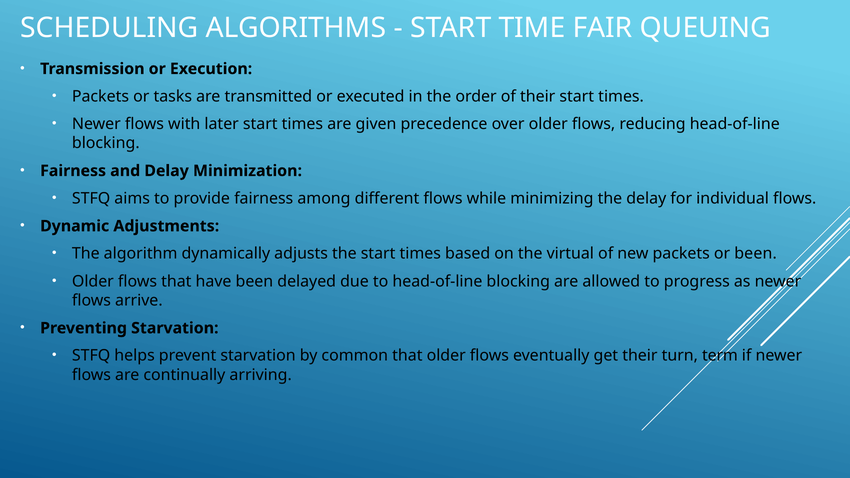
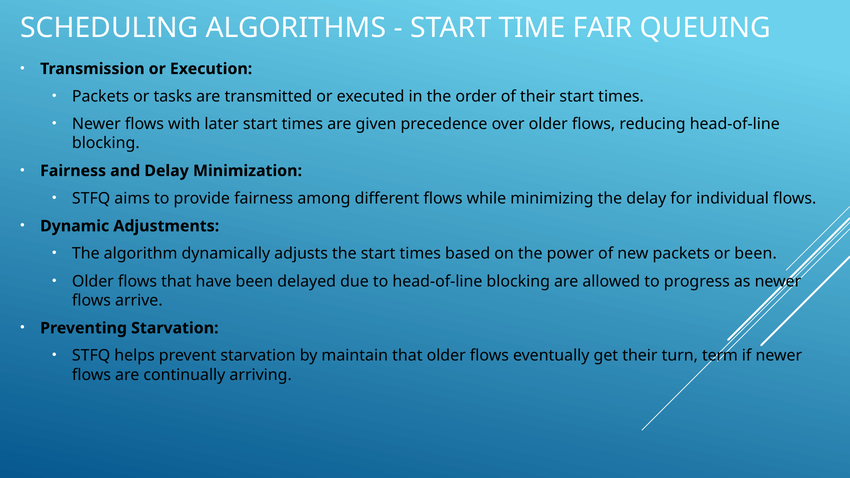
virtual: virtual -> power
common: common -> maintain
